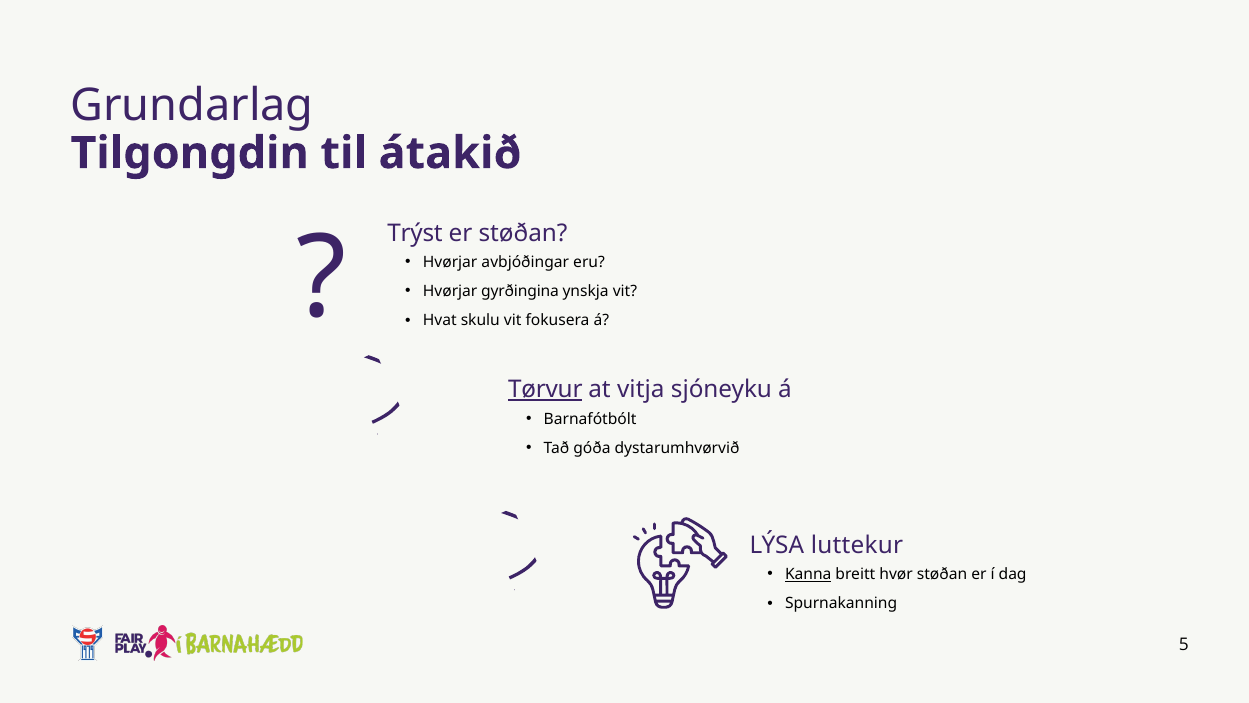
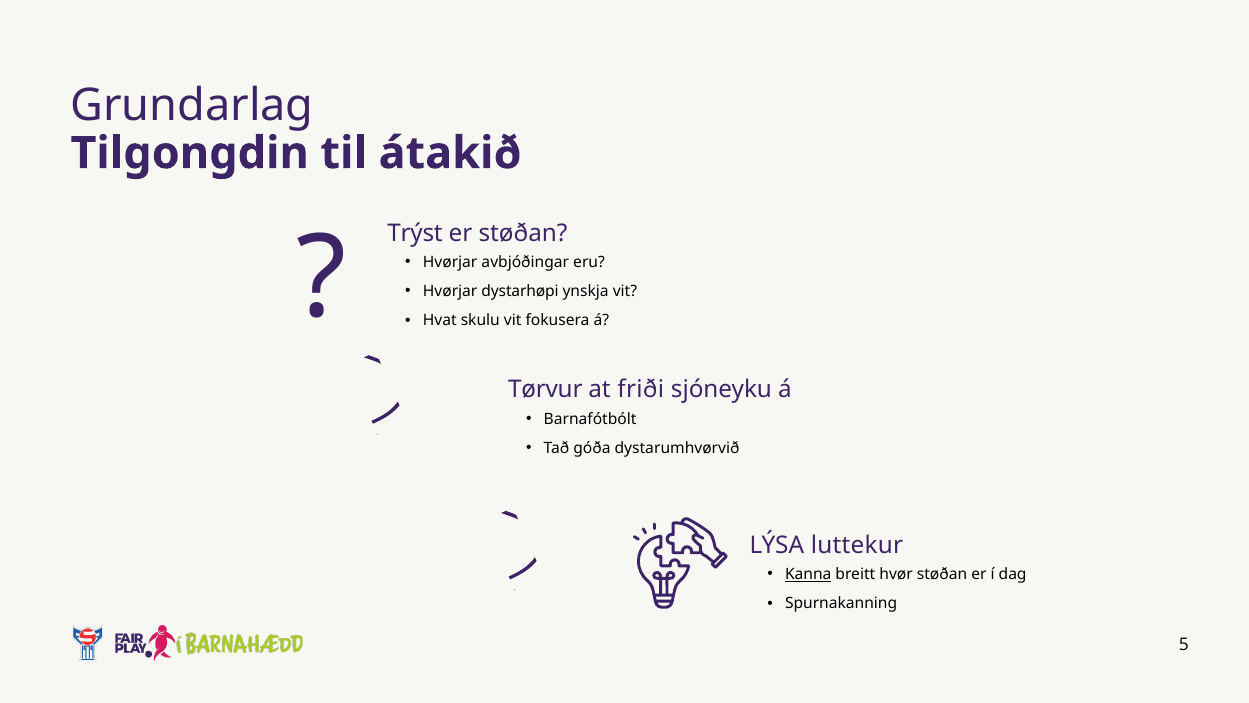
gyrðingina: gyrðingina -> dystarhøpi
Tørvur underline: present -> none
vitja: vitja -> friði
